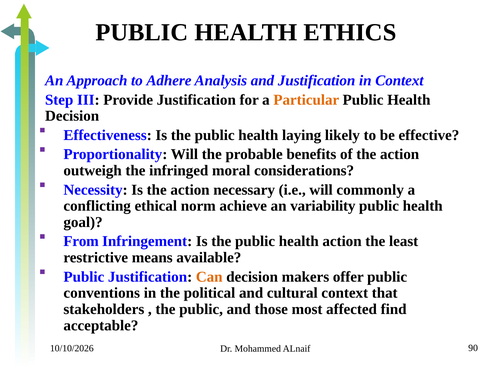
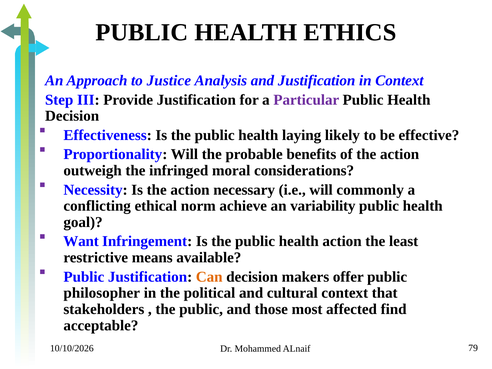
Adhere: Adhere -> Justice
Particular colour: orange -> purple
From: From -> Want
conventions: conventions -> philosopher
90: 90 -> 79
